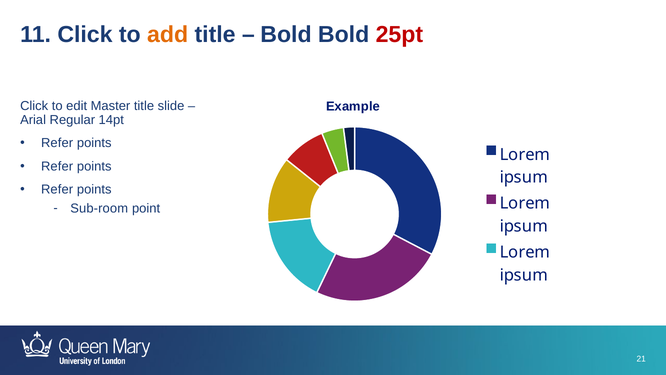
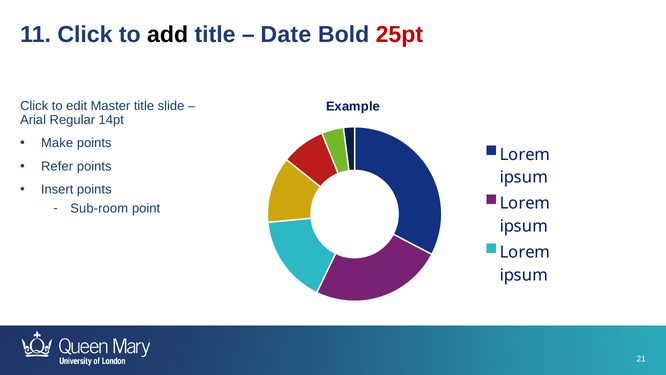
add colour: orange -> black
Bold at (286, 35): Bold -> Date
Refer at (57, 143): Refer -> Make
Refer at (57, 189): Refer -> Insert
